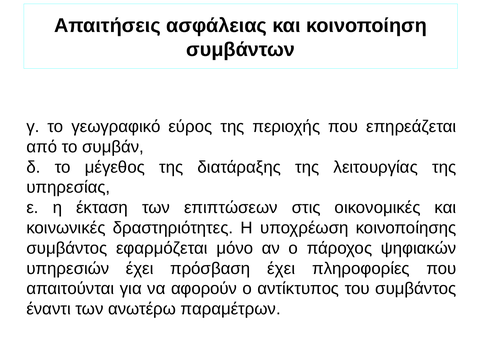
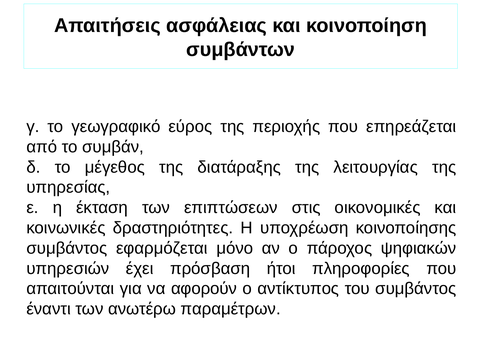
πρόσβαση έχει: έχει -> ήτοι
